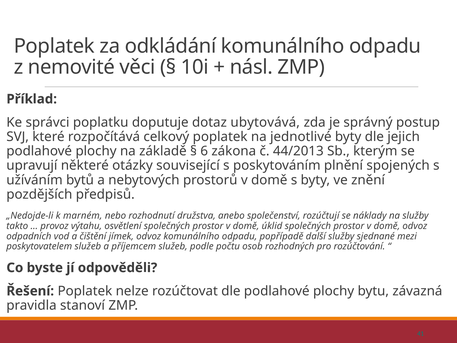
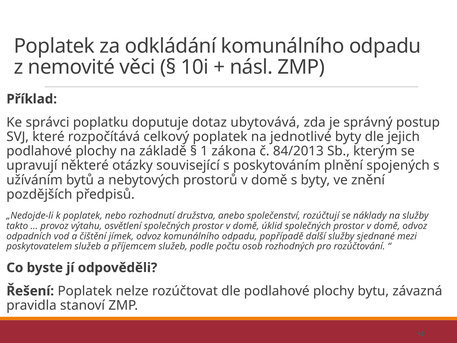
6: 6 -> 1
44/2013: 44/2013 -> 84/2013
k marném: marném -> poplatek
